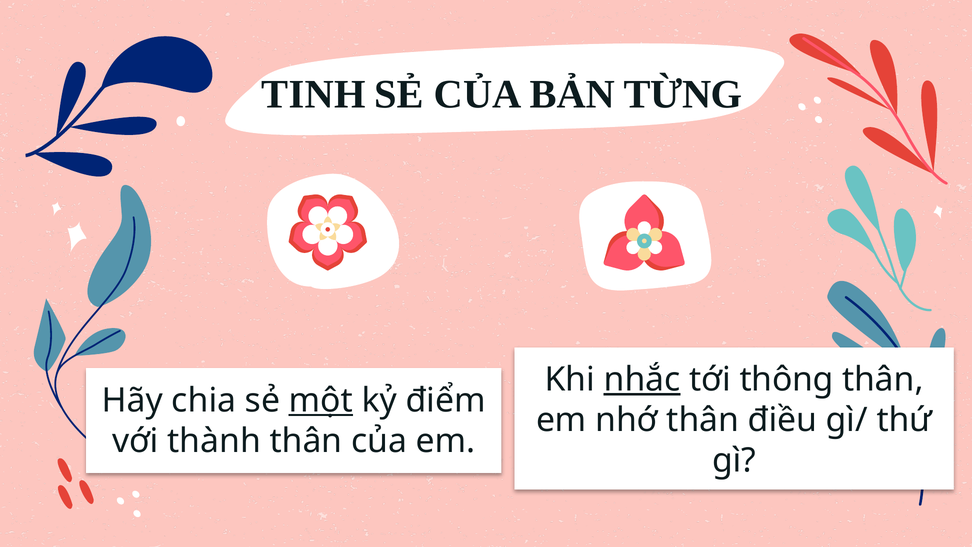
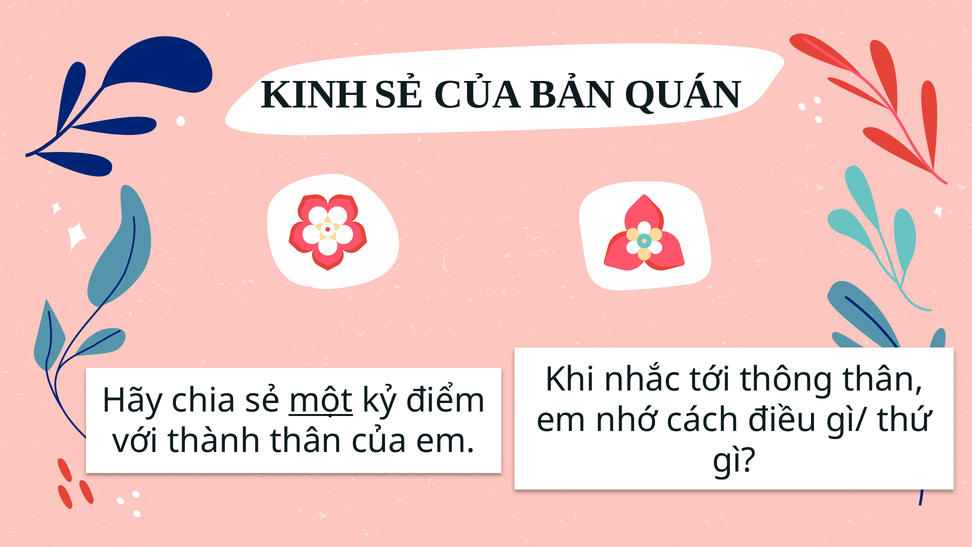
TINH: TINH -> KINH
TỪNG: TỪNG -> QUÁN
nhắc underline: present -> none
nhớ thân: thân -> cách
